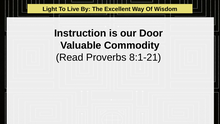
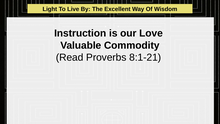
Door: Door -> Love
